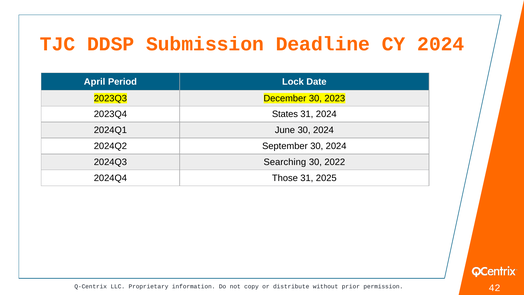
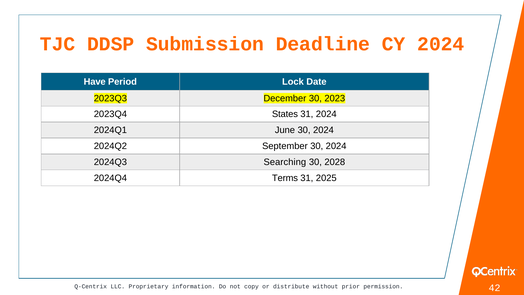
April: April -> Have
2022: 2022 -> 2028
Those: Those -> Terms
